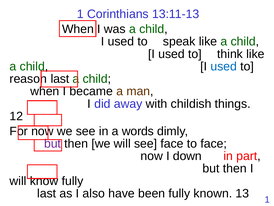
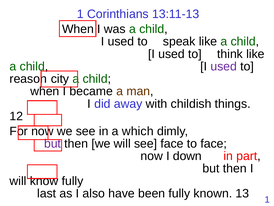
used at (224, 66) colour: blue -> purple
reason last: last -> city
words: words -> which
